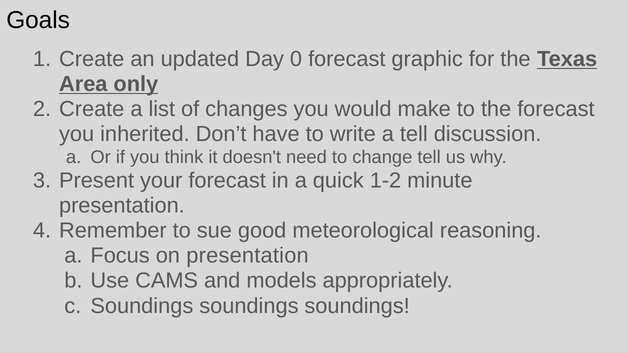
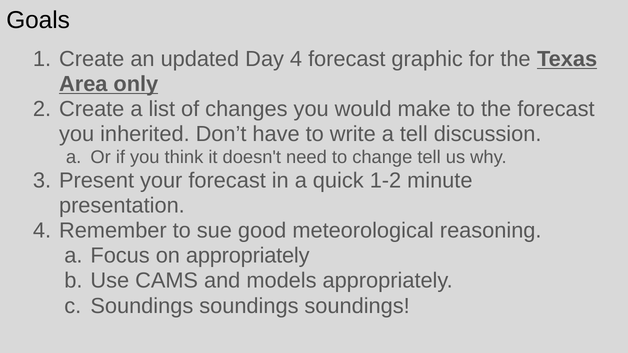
Day 0: 0 -> 4
on presentation: presentation -> appropriately
